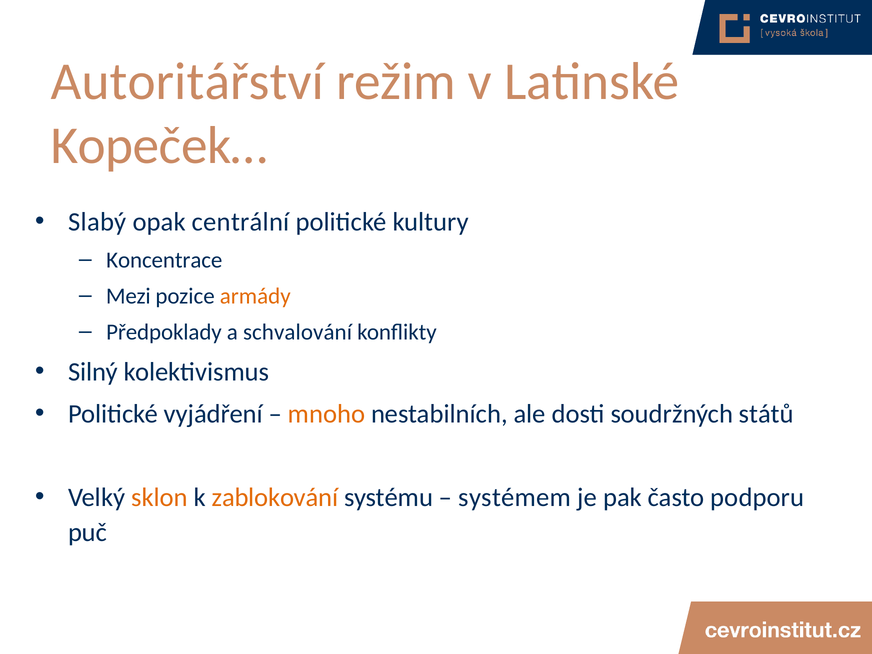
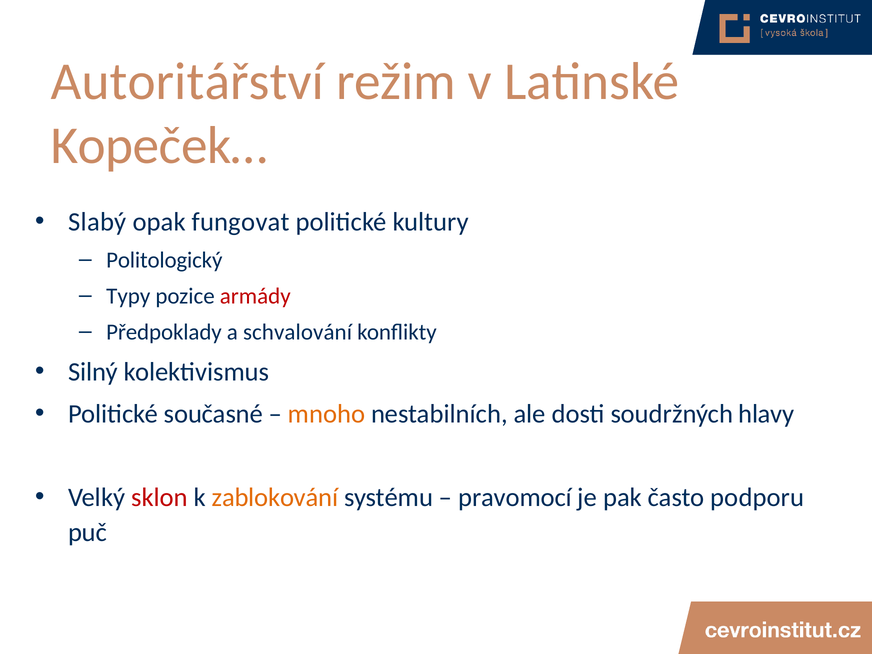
centrální: centrální -> fungovat
Koncentrace: Koncentrace -> Politologický
Mezi: Mezi -> Typy
armády colour: orange -> red
vyjádření: vyjádření -> současné
států: států -> hlavy
sklon colour: orange -> red
systémem: systémem -> pravomocí
